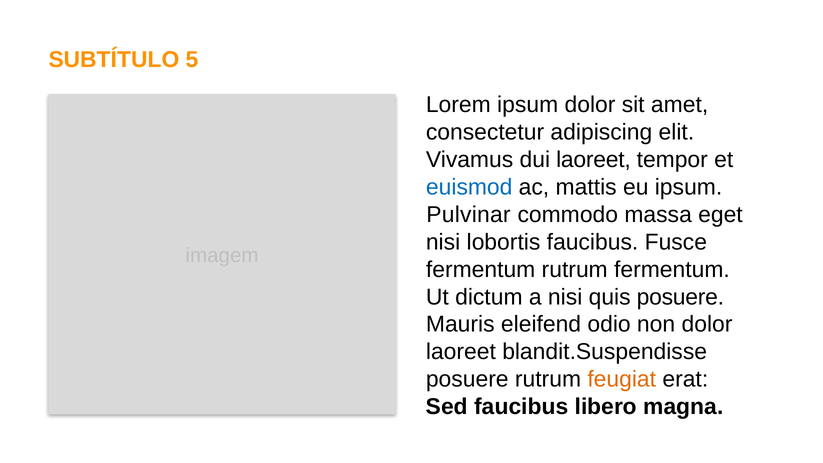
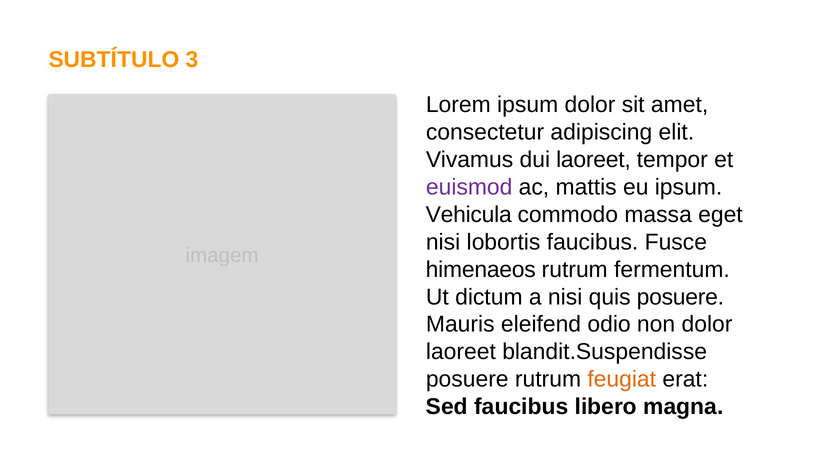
5: 5 -> 3
euismod colour: blue -> purple
Pulvinar: Pulvinar -> Vehicula
fermentum at (481, 270): fermentum -> himenaeos
